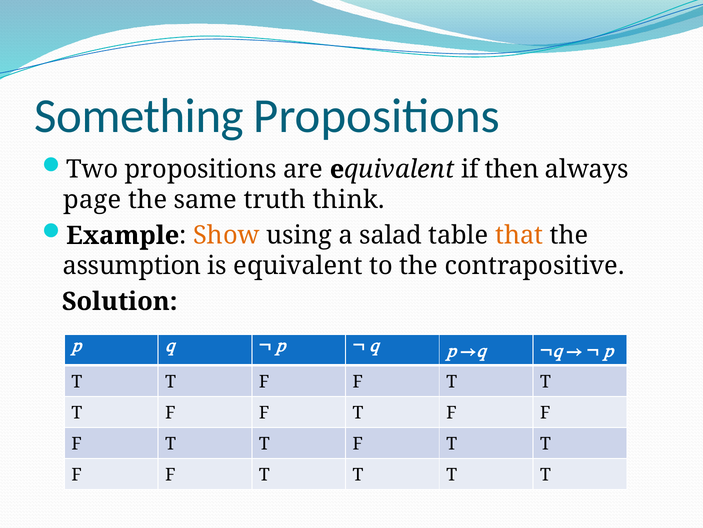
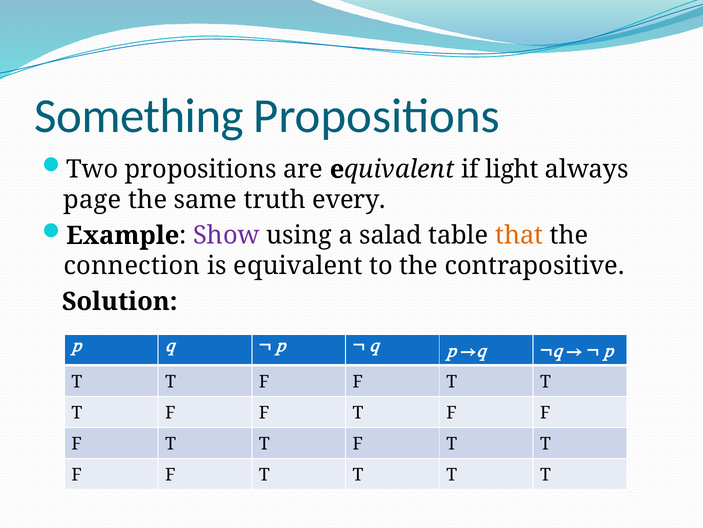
then: then -> light
think: think -> every
Show colour: orange -> purple
assumption: assumption -> connection
